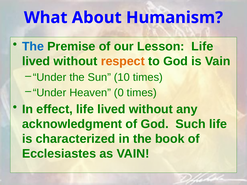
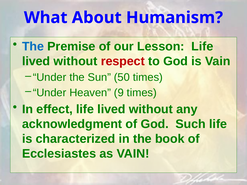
respect colour: orange -> red
10: 10 -> 50
0: 0 -> 9
